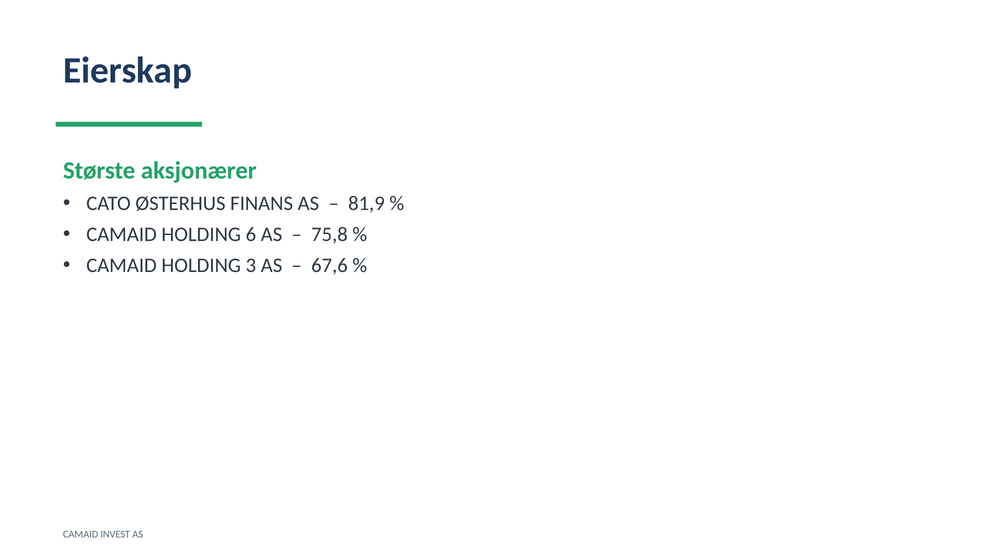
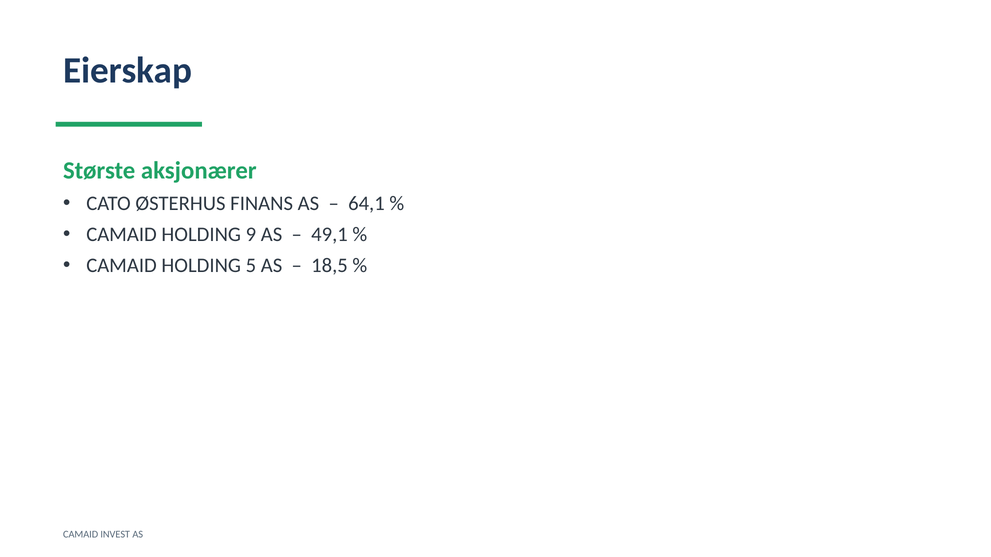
81,9: 81,9 -> 64,1
6: 6 -> 9
75,8: 75,8 -> 49,1
3: 3 -> 5
67,6: 67,6 -> 18,5
